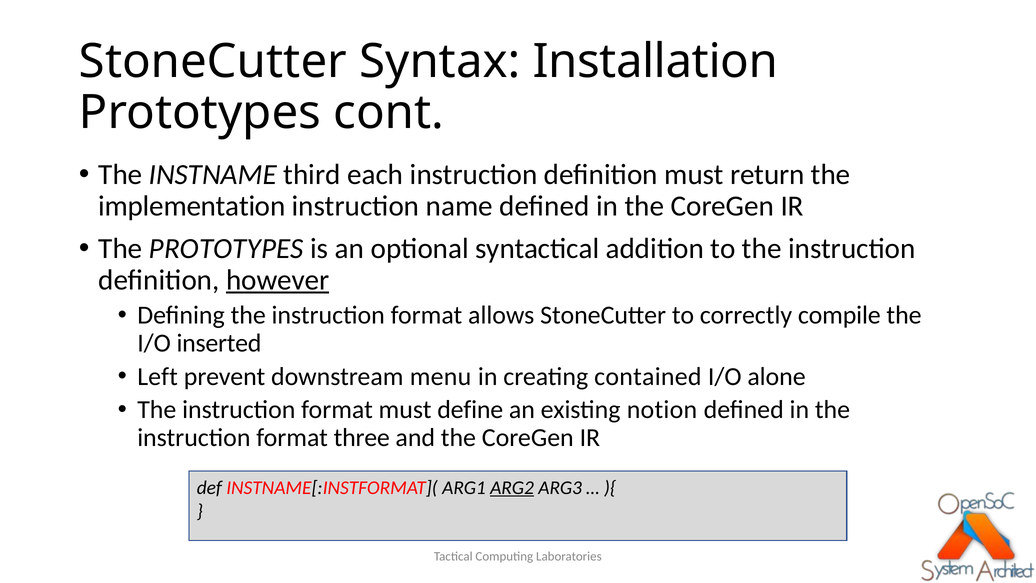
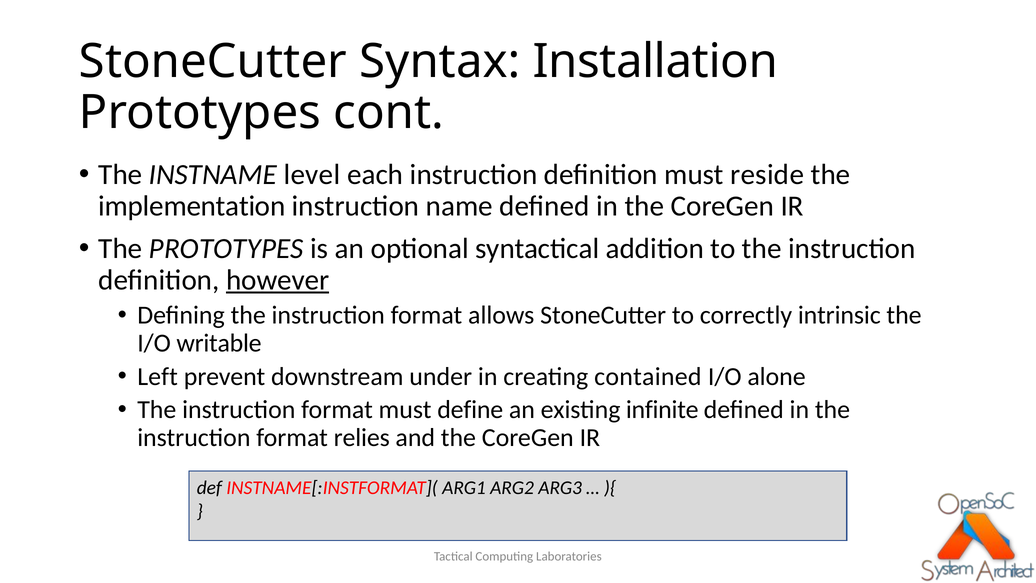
third: third -> level
return: return -> reside
compile: compile -> intrinsic
inserted: inserted -> writable
menu: menu -> under
notion: notion -> infinite
three: three -> relies
ARG2 underline: present -> none
